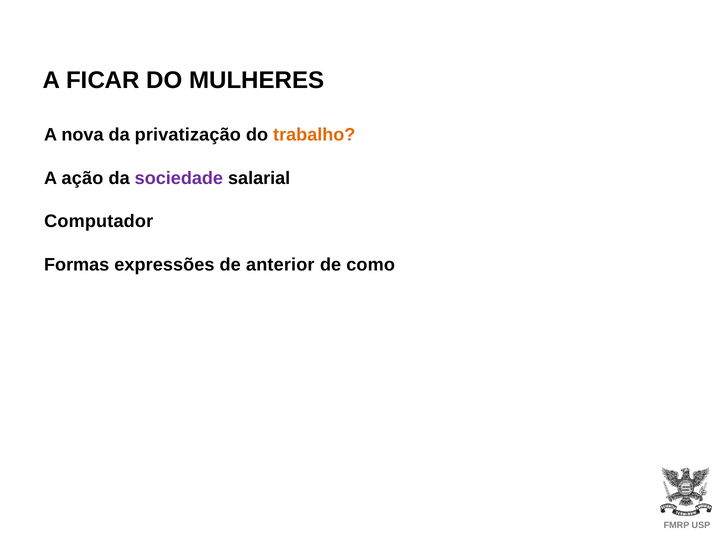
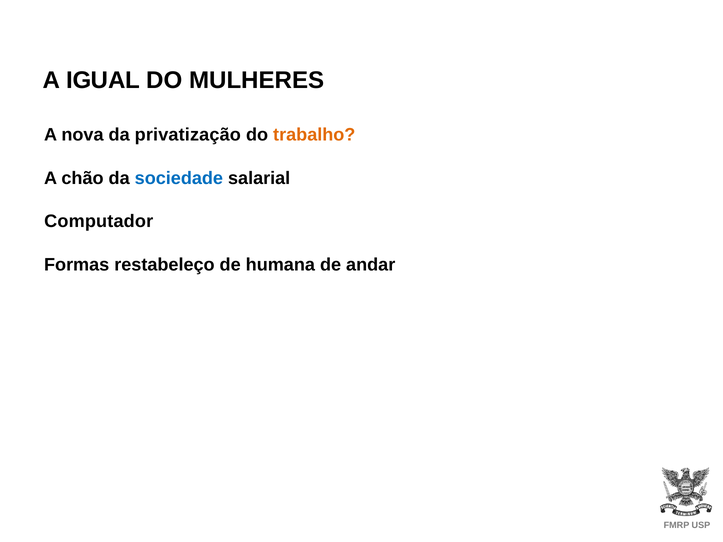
FICAR: FICAR -> IGUAL
ação: ação -> chão
sociedade colour: purple -> blue
expressões: expressões -> restabeleço
anterior: anterior -> humana
como: como -> andar
